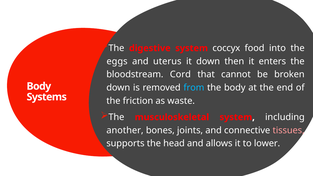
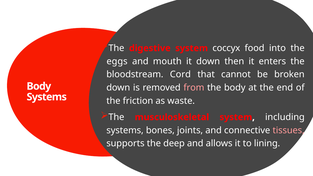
uterus: uterus -> mouth
from colour: light blue -> pink
another at (125, 130): another -> systems
head: head -> deep
lower: lower -> lining
